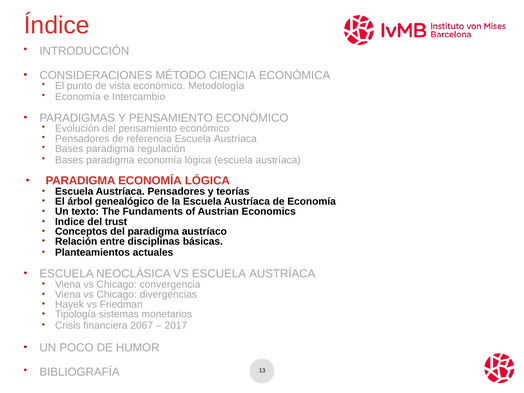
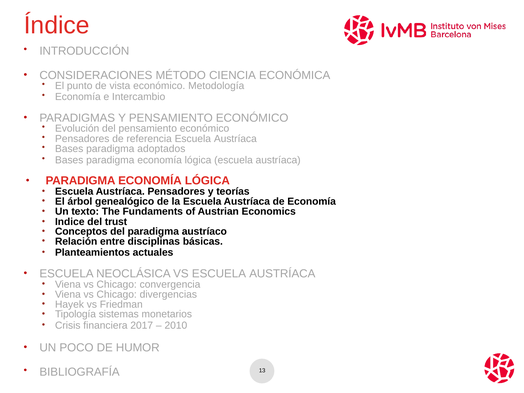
regulación: regulación -> adoptados
2067: 2067 -> 2017
2017: 2017 -> 2010
